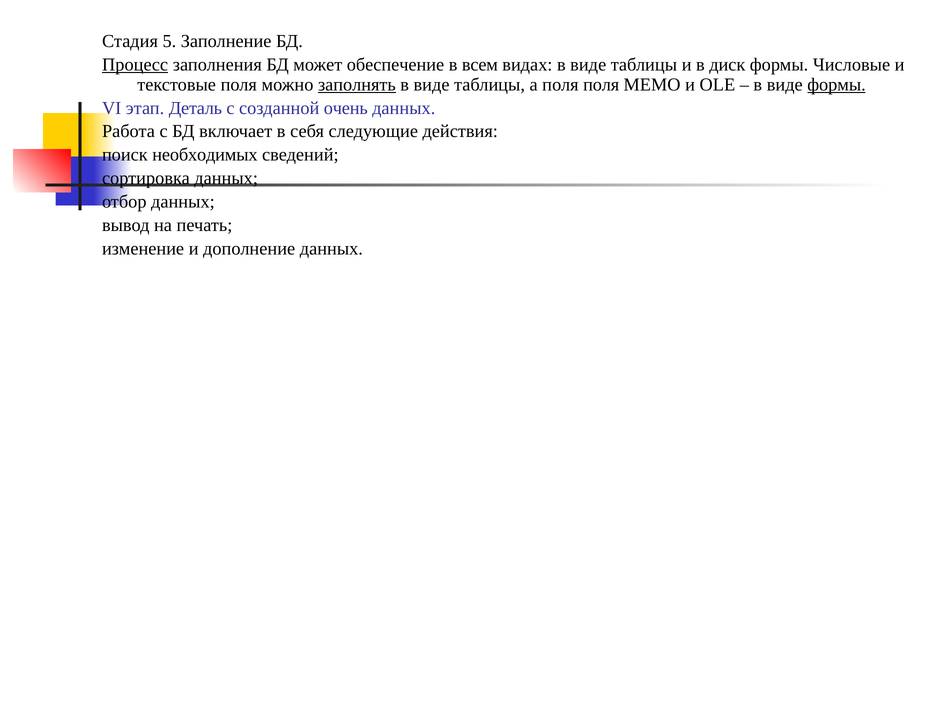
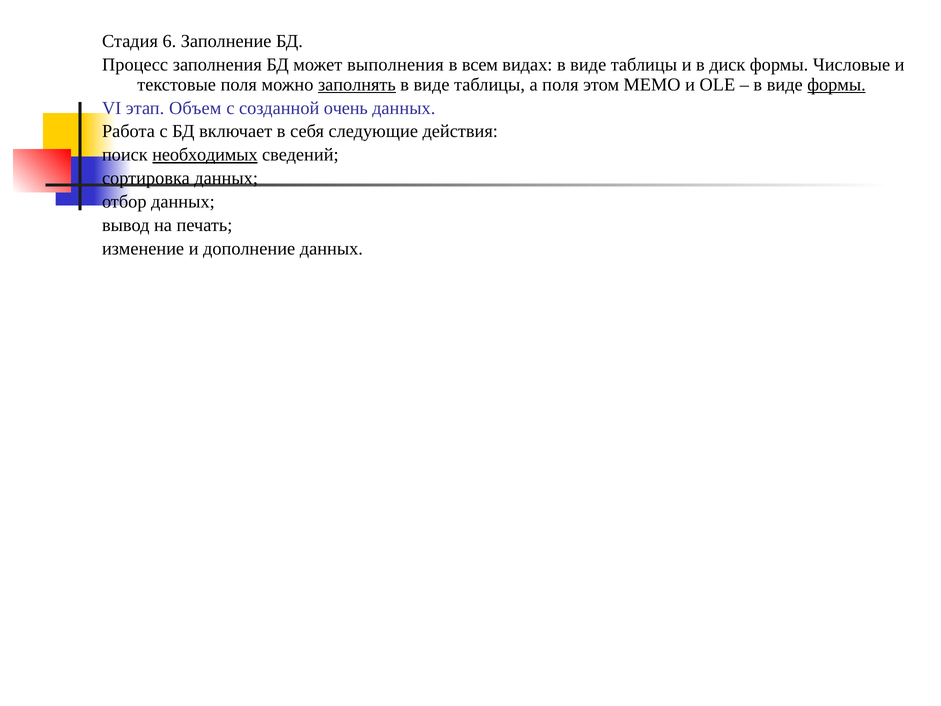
5: 5 -> 6
Процесс underline: present -> none
обеспечение: обеспечение -> выполнения
поля поля: поля -> этом
Деталь: Деталь -> Объем
необходимых underline: none -> present
